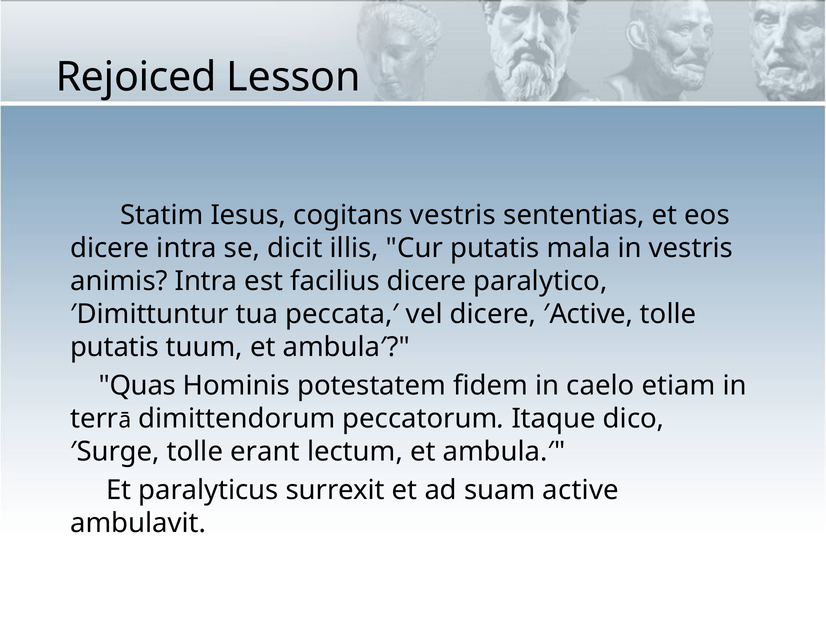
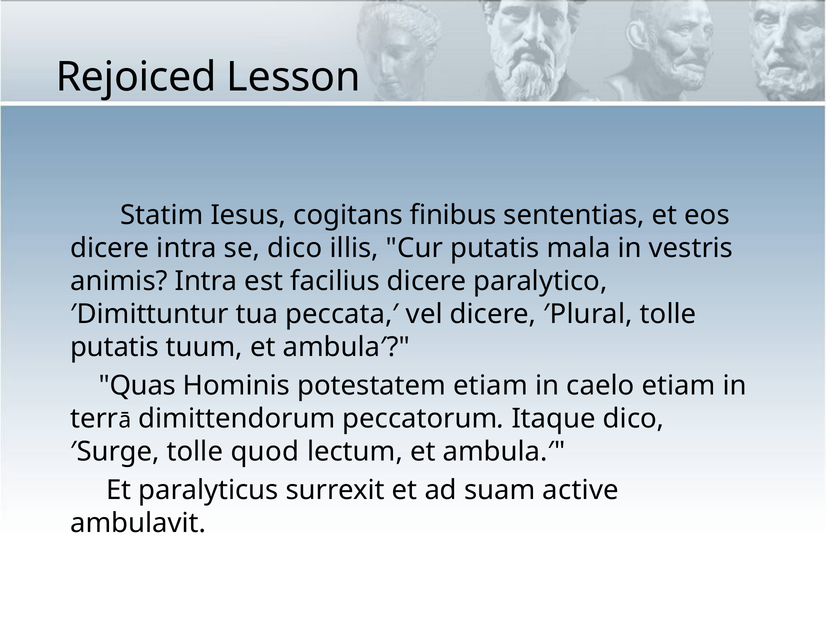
cogitans vestris: vestris -> finibus
se dicit: dicit -> dico
′Active: ′Active -> ′Plural
potestatem fidem: fidem -> etiam
erant: erant -> quod
